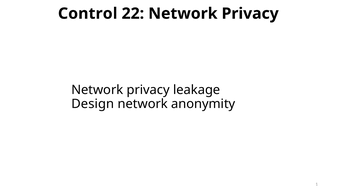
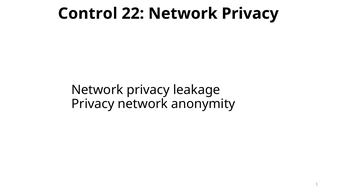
Design at (93, 104): Design -> Privacy
